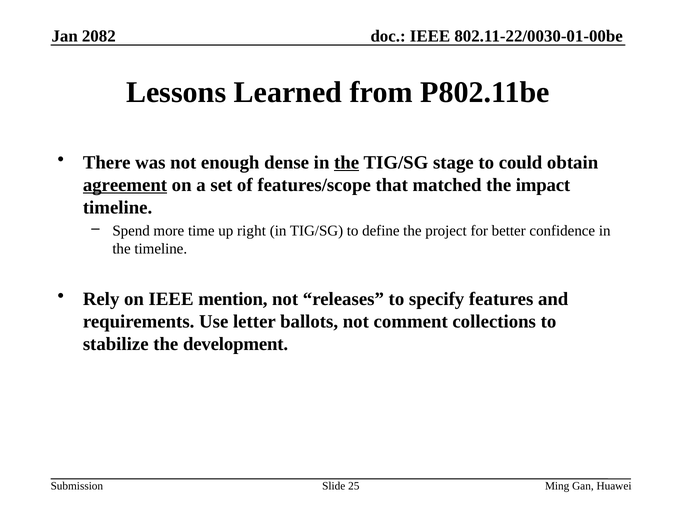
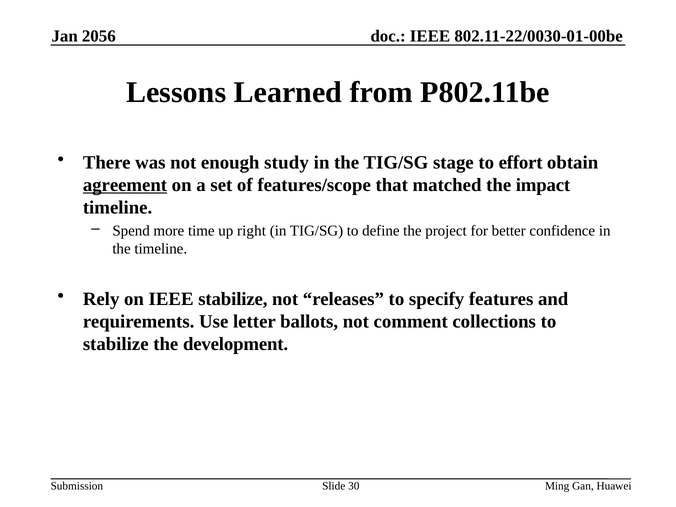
2082: 2082 -> 2056
dense: dense -> study
the at (347, 162) underline: present -> none
could: could -> effort
IEEE mention: mention -> stabilize
25: 25 -> 30
